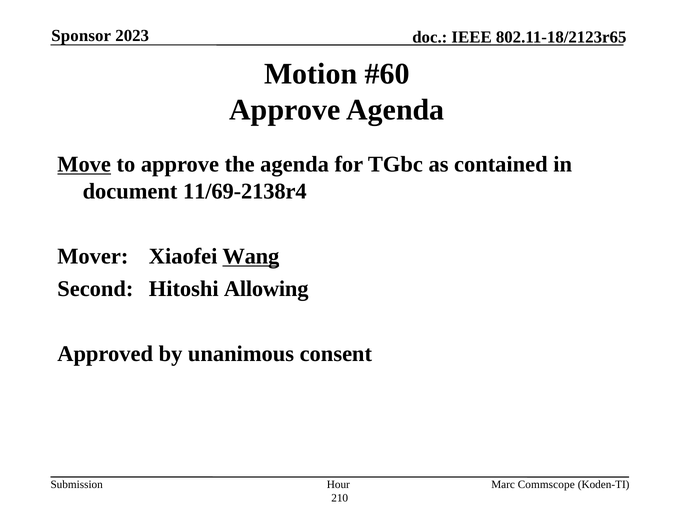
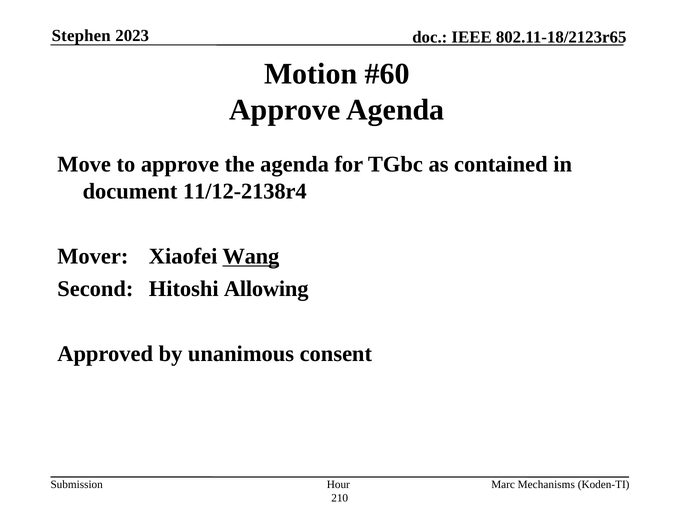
Sponsor: Sponsor -> Stephen
Move underline: present -> none
11/69-2138r4: 11/69-2138r4 -> 11/12-2138r4
Commscope: Commscope -> Mechanisms
